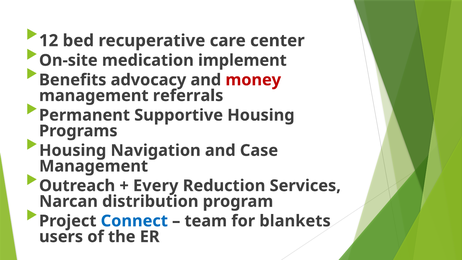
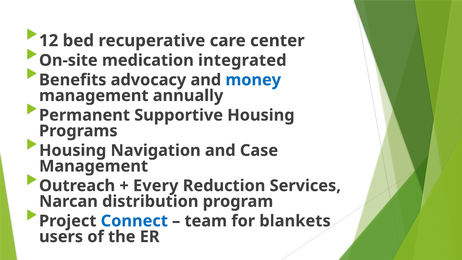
implement: implement -> integrated
money colour: red -> blue
referrals: referrals -> annually
